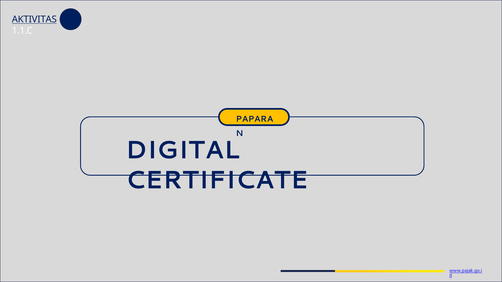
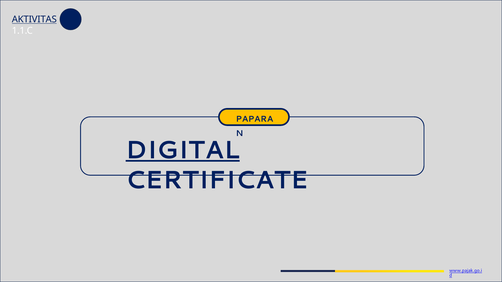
DIGITAL underline: none -> present
